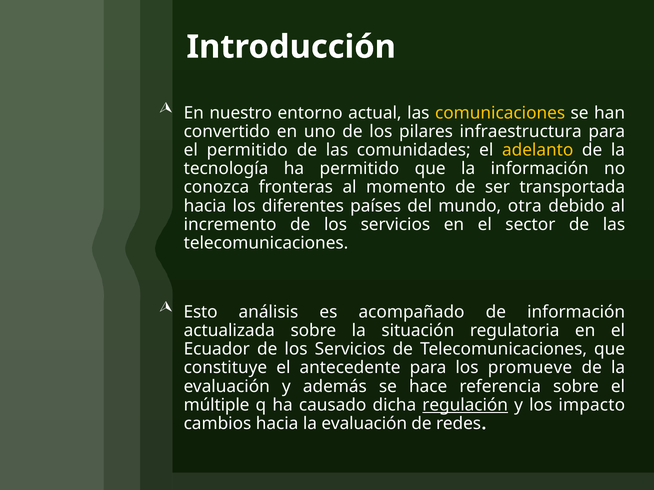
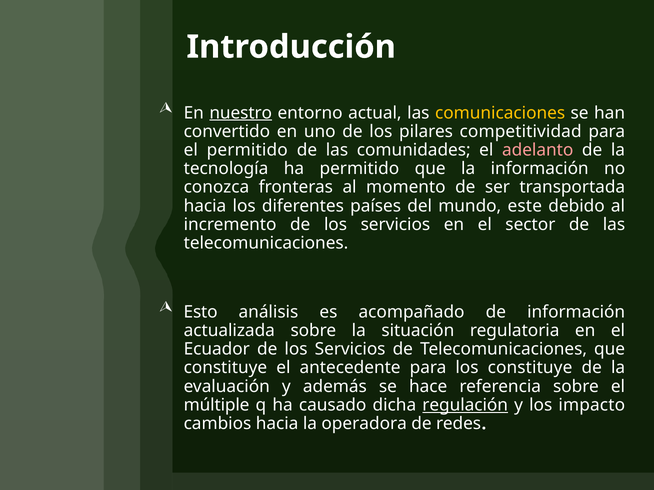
nuestro underline: none -> present
infraestructura: infraestructura -> competitividad
adelanto colour: yellow -> pink
otra: otra -> este
los promueve: promueve -> constituye
hacia la evaluación: evaluación -> operadora
